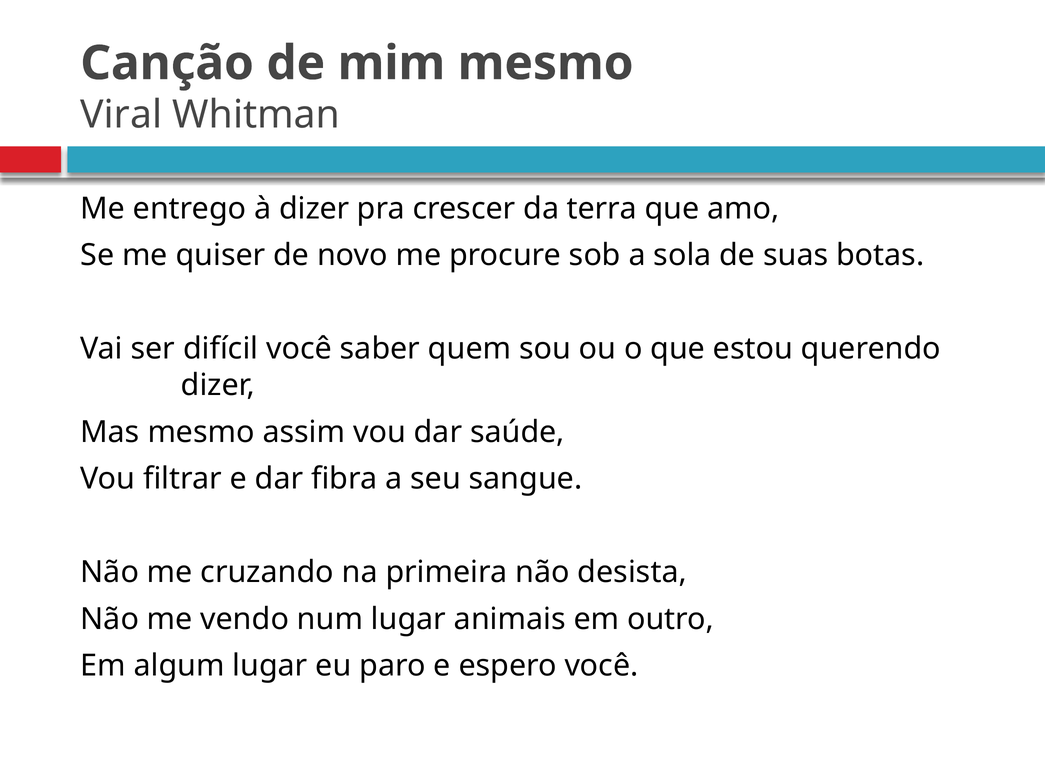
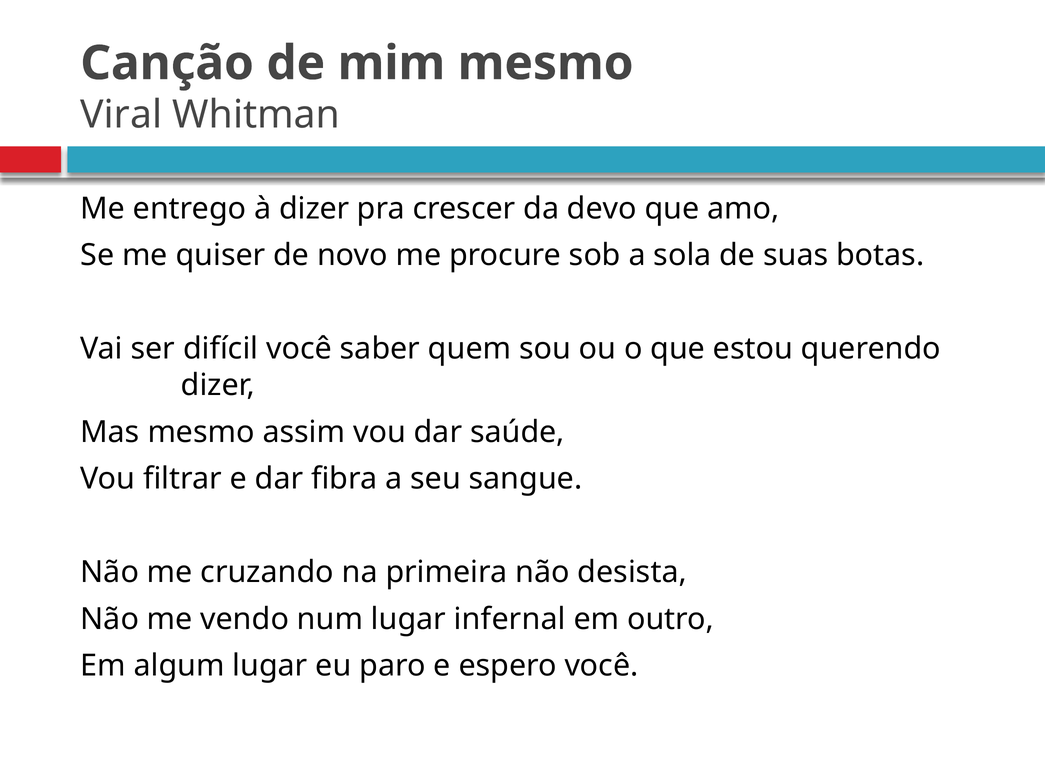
terra: terra -> devo
animais: animais -> infernal
